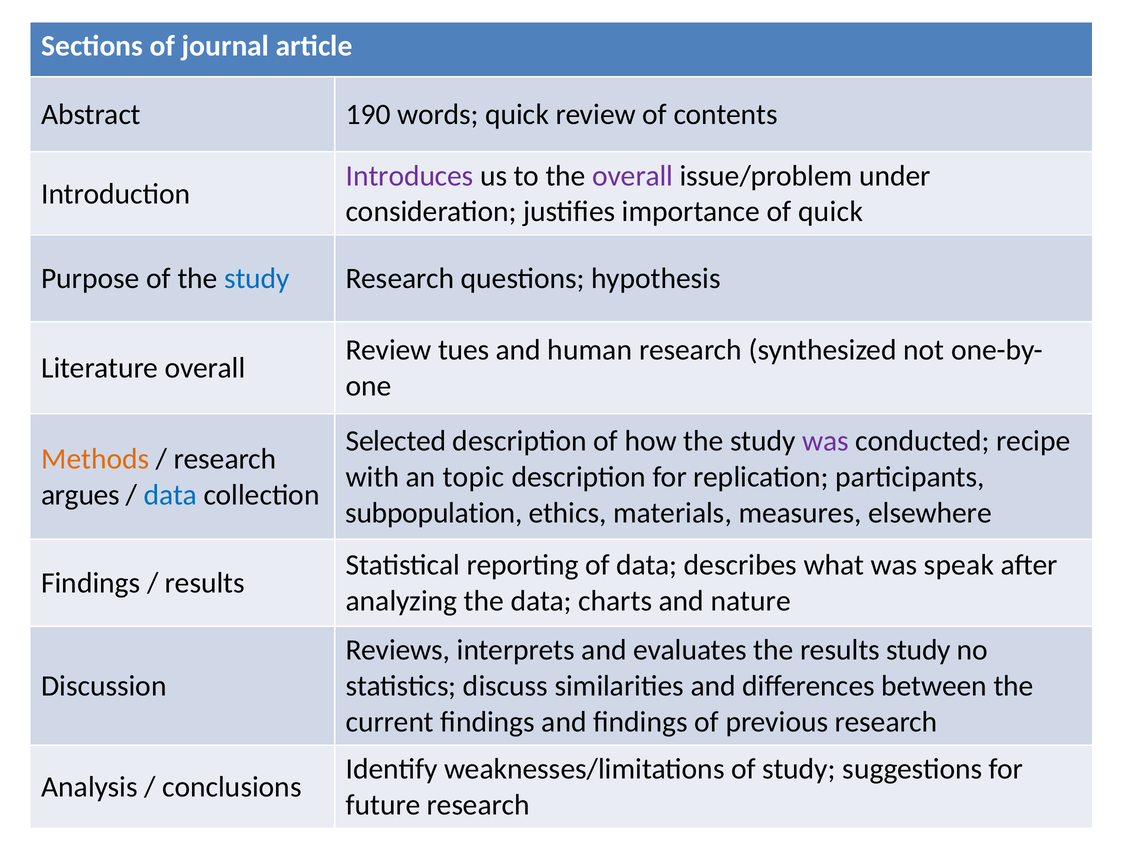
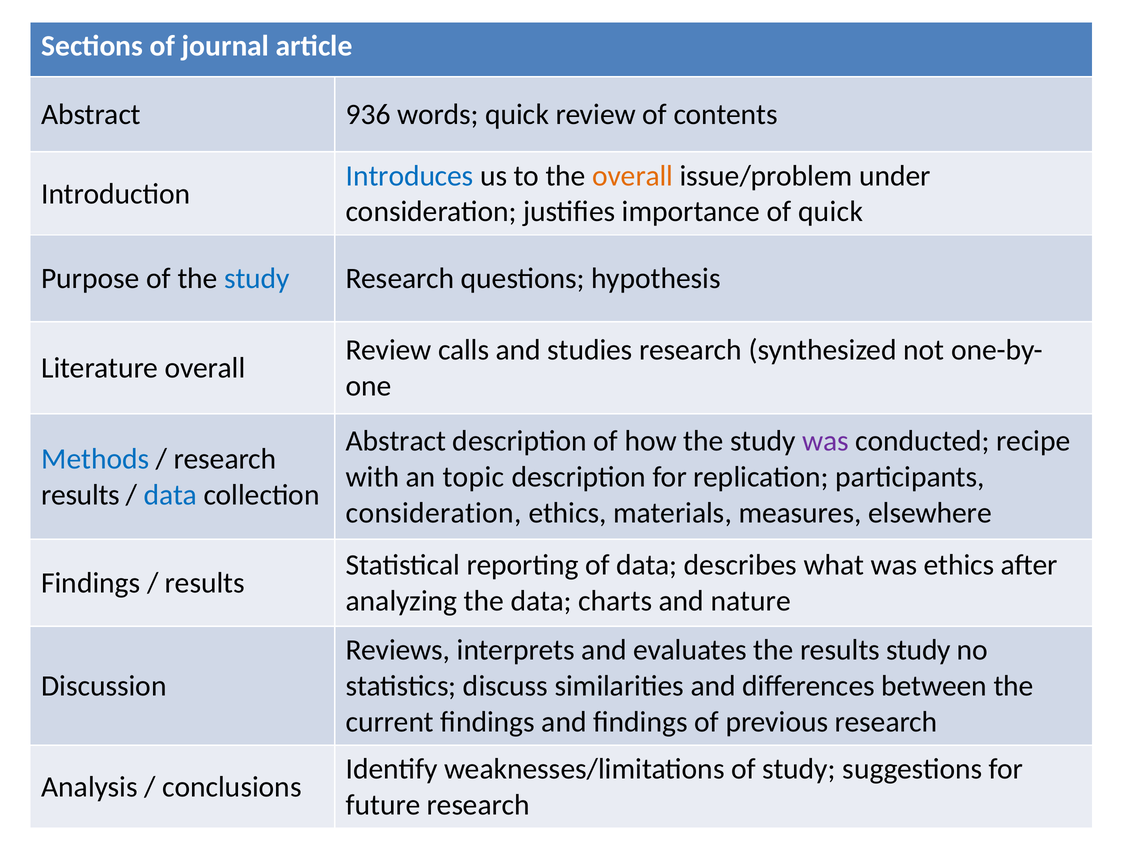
190: 190 -> 936
Introduces colour: purple -> blue
overall at (633, 176) colour: purple -> orange
tues: tues -> calls
human: human -> studies
Selected at (396, 441): Selected -> Abstract
Methods colour: orange -> blue
argues at (80, 495): argues -> results
subpopulation at (434, 513): subpopulation -> consideration
was speak: speak -> ethics
